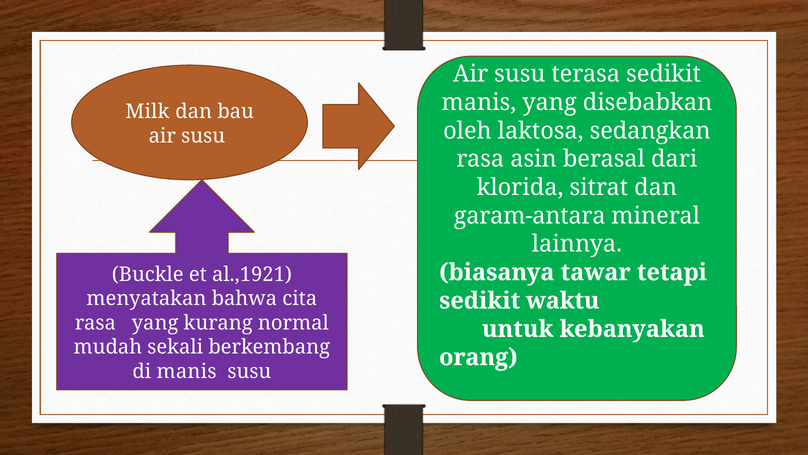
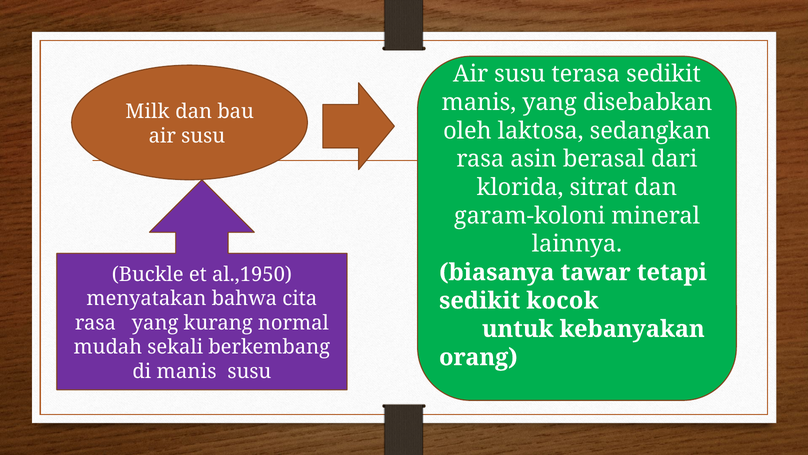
garam-antara: garam-antara -> garam-koloni
al.,1921: al.,1921 -> al.,1950
waktu: waktu -> kocok
